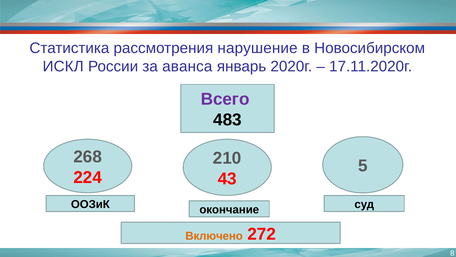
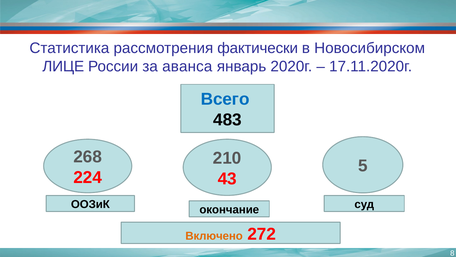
нарушение: нарушение -> фактически
ИСКЛ: ИСКЛ -> ЛИЦЕ
Всего colour: purple -> blue
